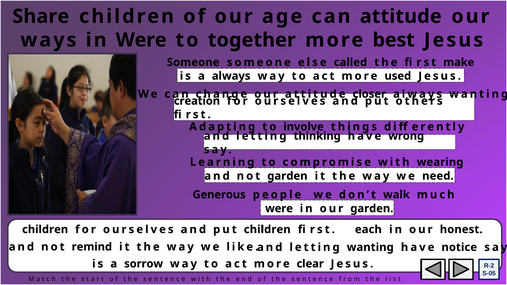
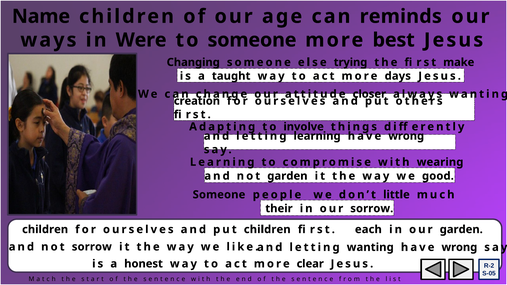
Share: Share -> Name
can attitude: attitude -> reminds
to together: together -> someone
Someone at (193, 62): Someone -> Changing
called: called -> trying
a always: always -> taught
used: used -> days
letting thinking: thinking -> learning
need: need -> good
Generous at (219, 195): Generous -> Someone
walk: walk -> little
were at (279, 209): were -> their
our garden: garden -> sorrow
our honest: honest -> garden
not remind: remind -> sorrow
notice at (459, 247): notice -> wrong
sorrow: sorrow -> honest
